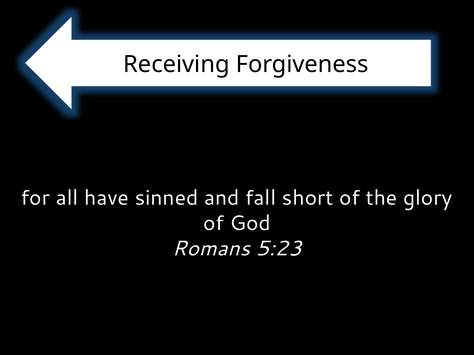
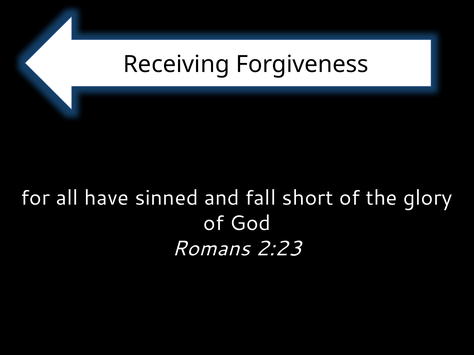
5:23: 5:23 -> 2:23
